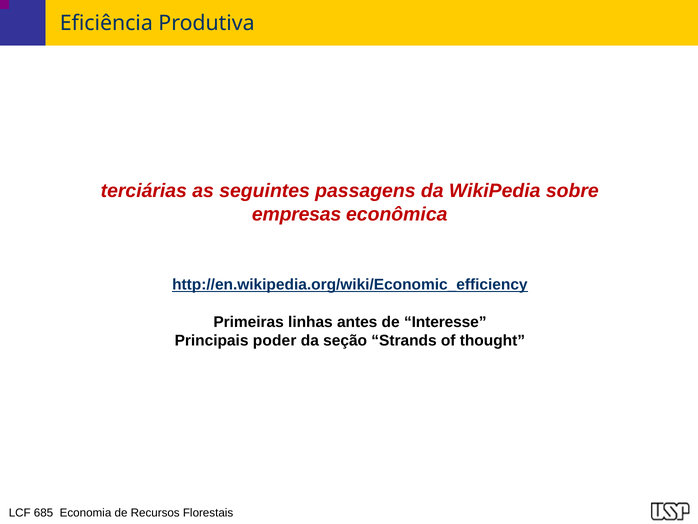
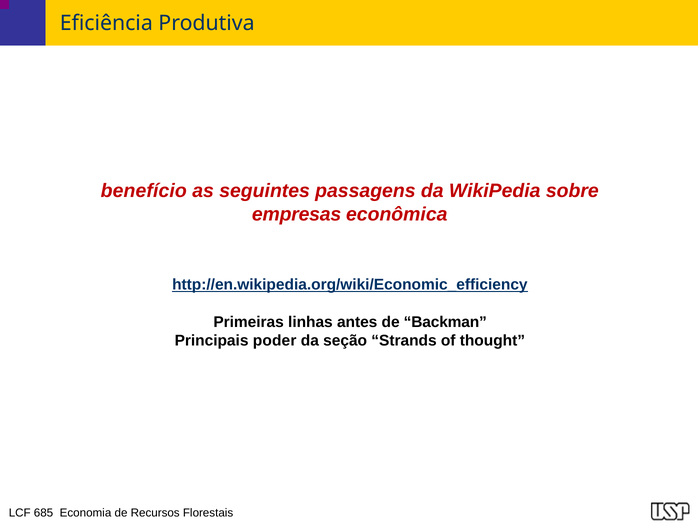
terciárias: terciárias -> benefício
Interesse: Interesse -> Backman
